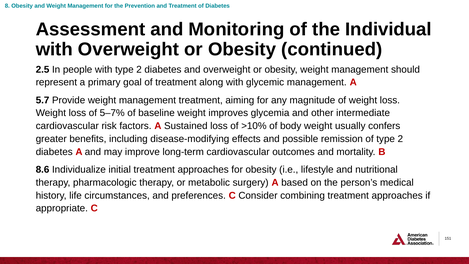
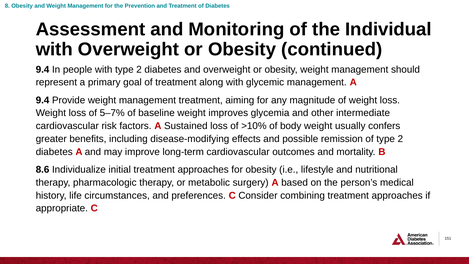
2.5 at (43, 69): 2.5 -> 9.4
5.7 at (43, 100): 5.7 -> 9.4
